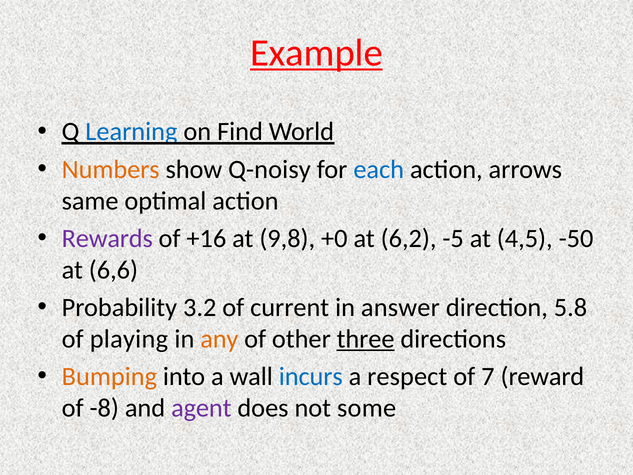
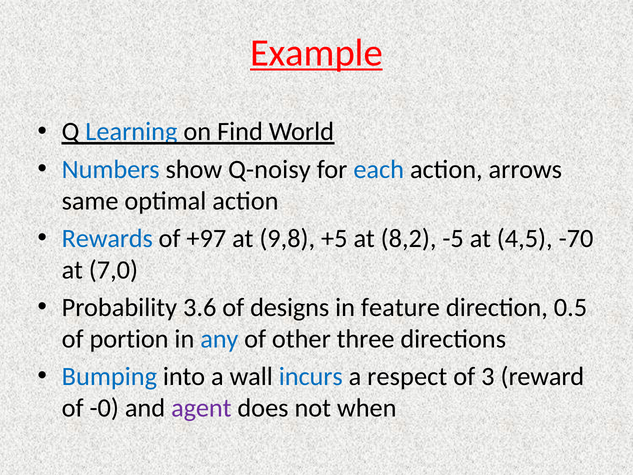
Numbers colour: orange -> blue
Rewards colour: purple -> blue
+16: +16 -> +97
+0: +0 -> +5
6,2: 6,2 -> 8,2
-50: -50 -> -70
6,6: 6,6 -> 7,0
3.2: 3.2 -> 3.6
current: current -> designs
answer: answer -> feature
5.8: 5.8 -> 0.5
playing: playing -> portion
any colour: orange -> blue
three underline: present -> none
Bumping colour: orange -> blue
7: 7 -> 3
-8: -8 -> -0
some: some -> when
